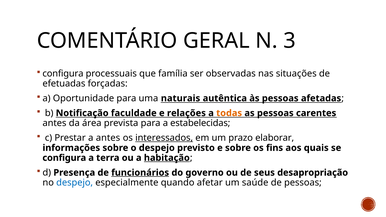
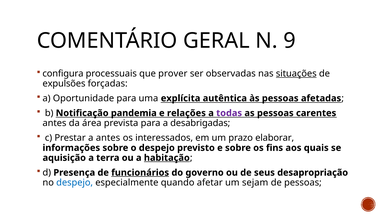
3: 3 -> 9
família: família -> prover
situações underline: none -> present
efetuadas: efetuadas -> expulsões
naturais: naturais -> explícita
faculdade: faculdade -> pandemia
todas colour: orange -> purple
estabelecidas: estabelecidas -> desabrigadas
interessados underline: present -> none
configura at (64, 158): configura -> aquisição
saúde: saúde -> sejam
